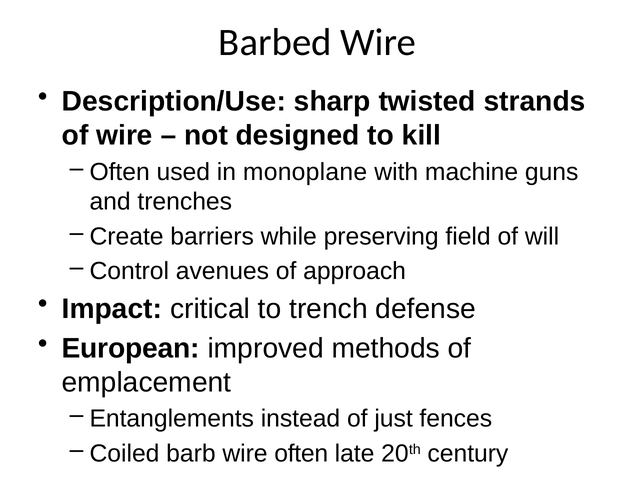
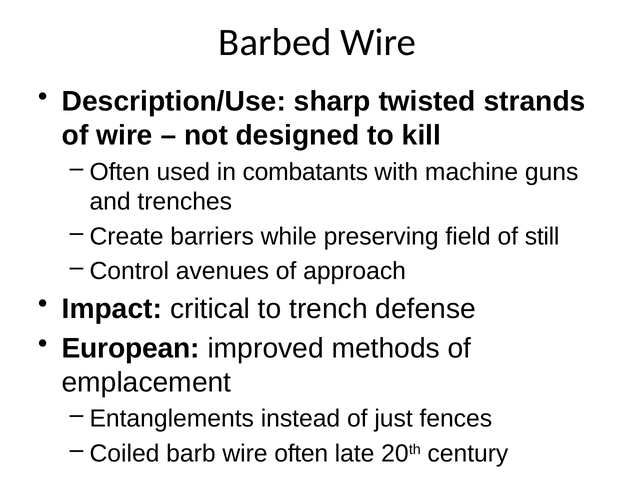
monoplane: monoplane -> combatants
will: will -> still
